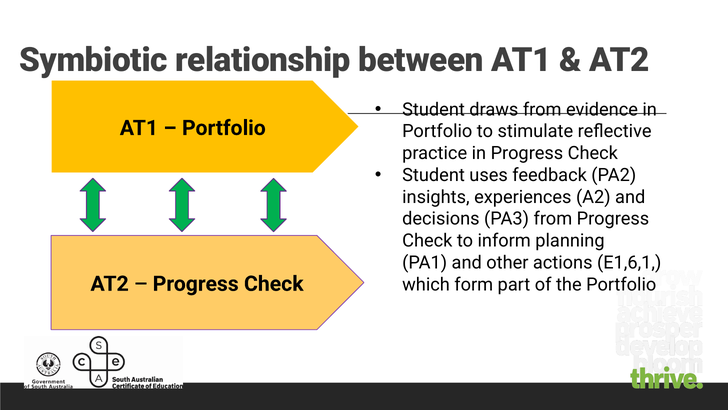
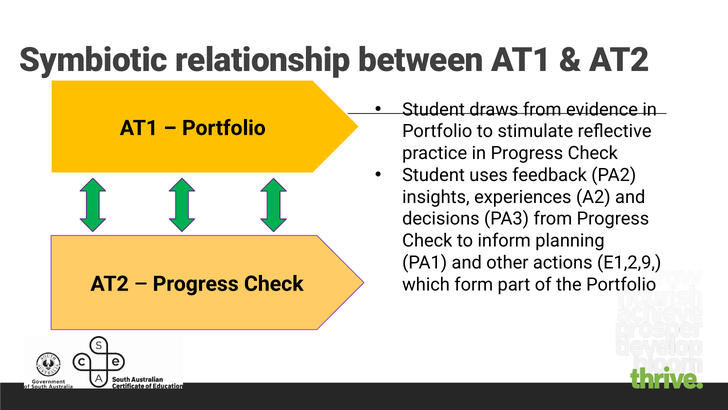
E1,6,1: E1,6,1 -> E1,2,9
